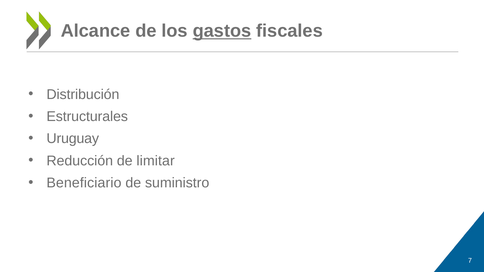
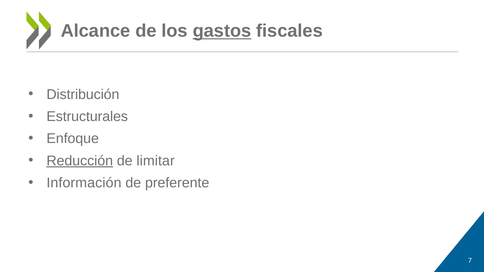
Uruguay: Uruguay -> Enfoque
Reducción underline: none -> present
Beneficiario: Beneficiario -> Información
suministro: suministro -> preferente
